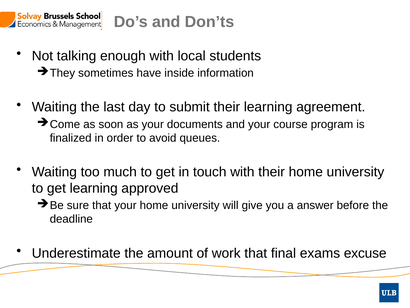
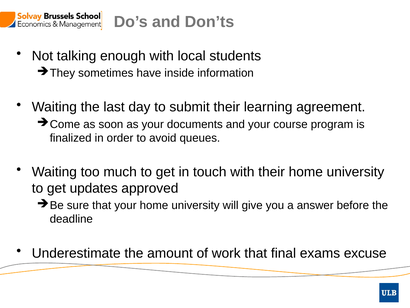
get learning: learning -> updates
